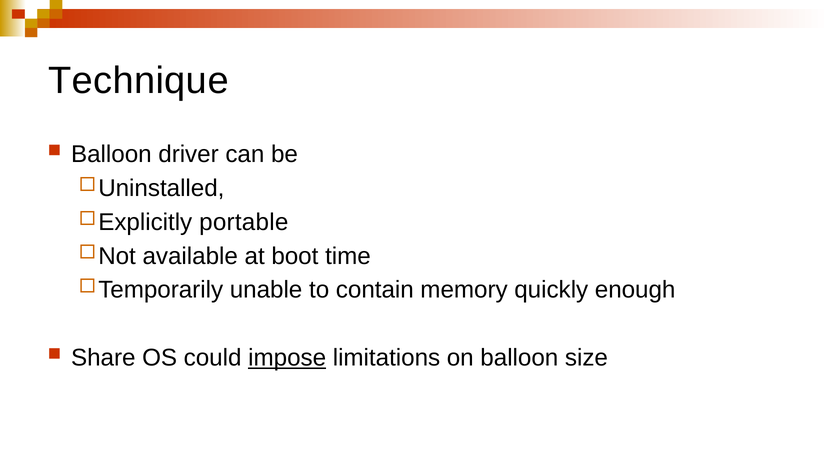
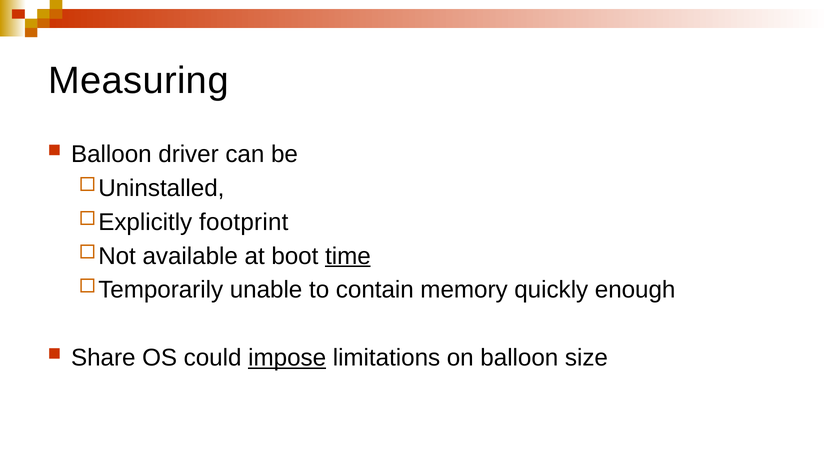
Technique: Technique -> Measuring
portable: portable -> footprint
time underline: none -> present
